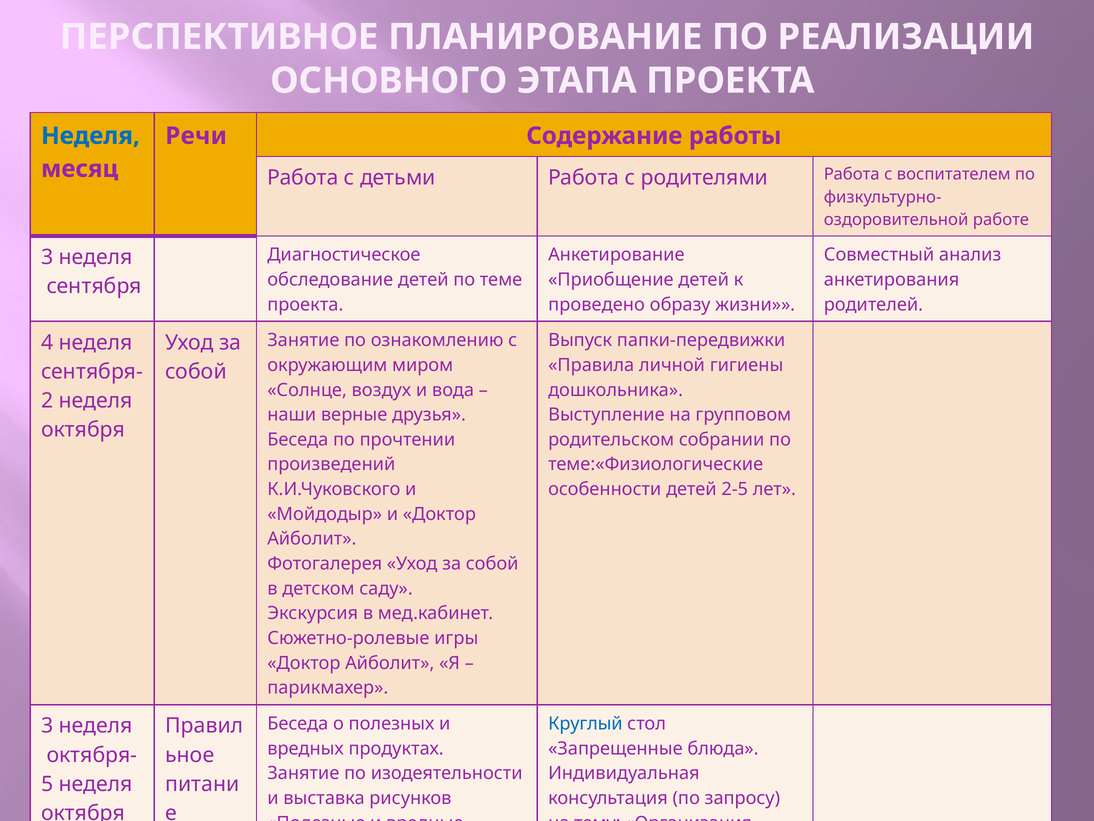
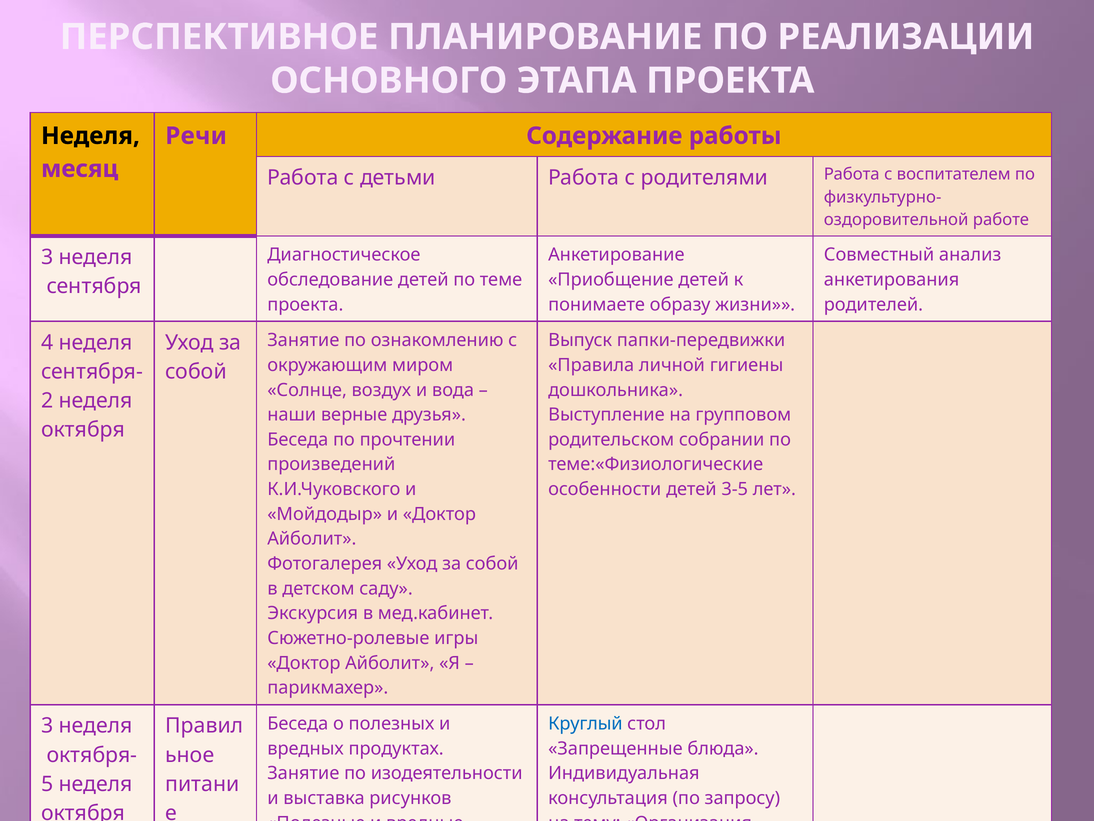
Неделя at (90, 136) colour: blue -> black
проведено: проведено -> понимаете
2-5: 2-5 -> 3-5
